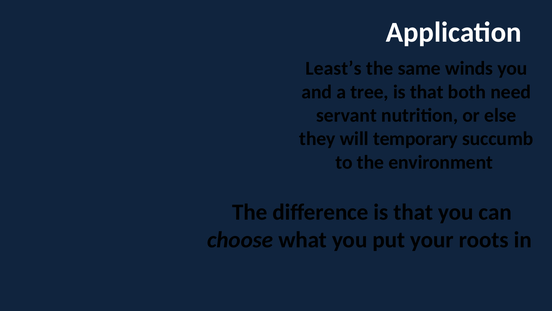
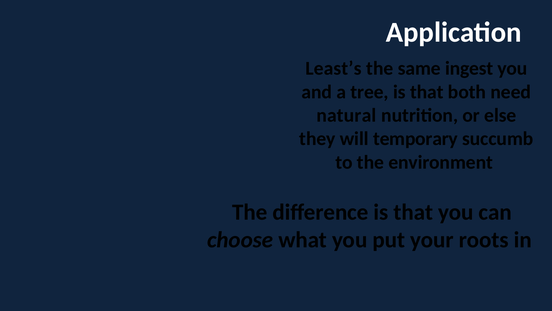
winds: winds -> ingest
servant: servant -> natural
